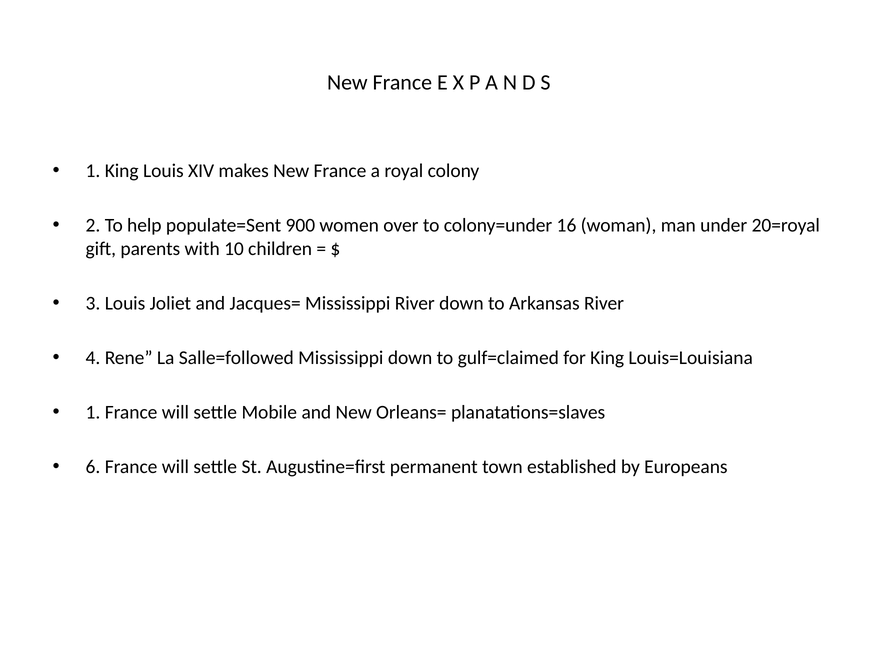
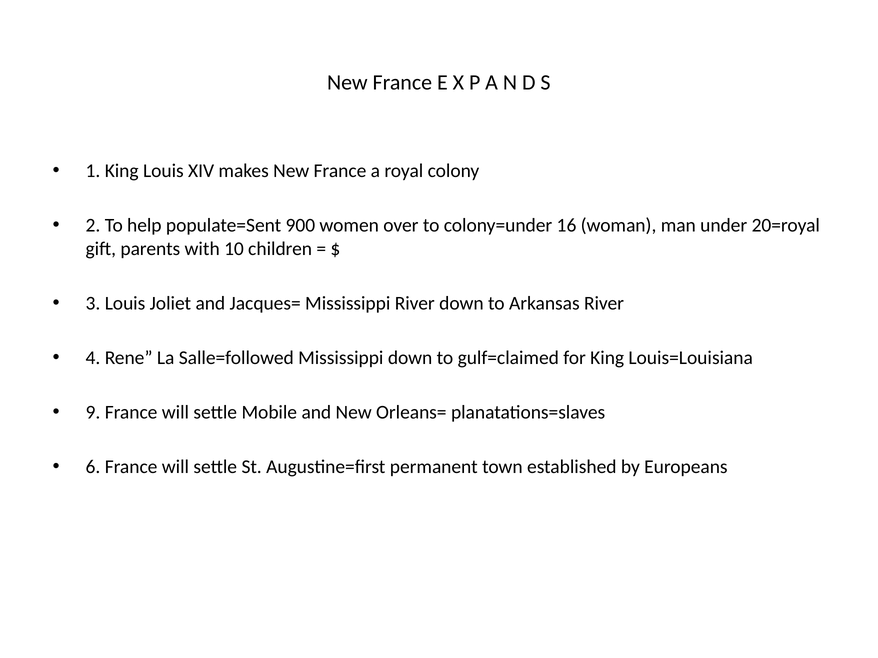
1 at (93, 413): 1 -> 9
